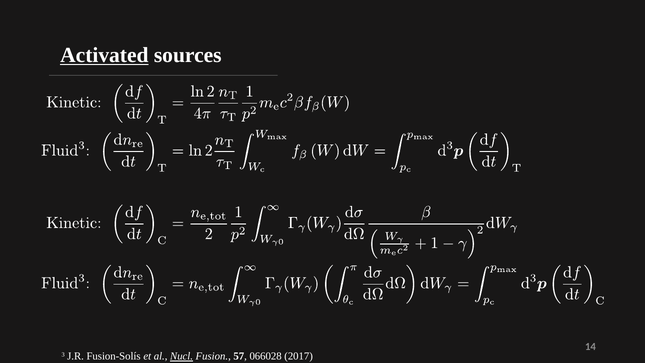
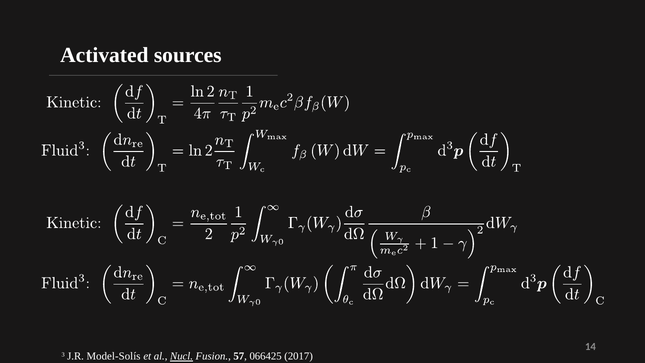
Activated underline: present -> none
Fusion-Solís: Fusion-Solís -> Model-Solís
066028: 066028 -> 066425
